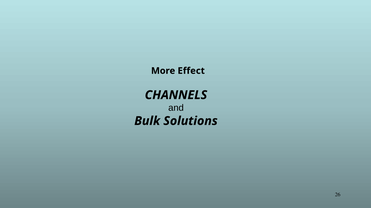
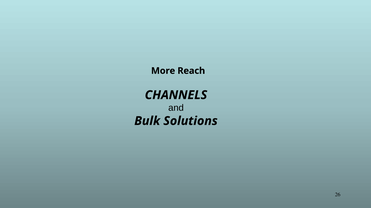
Effect: Effect -> Reach
